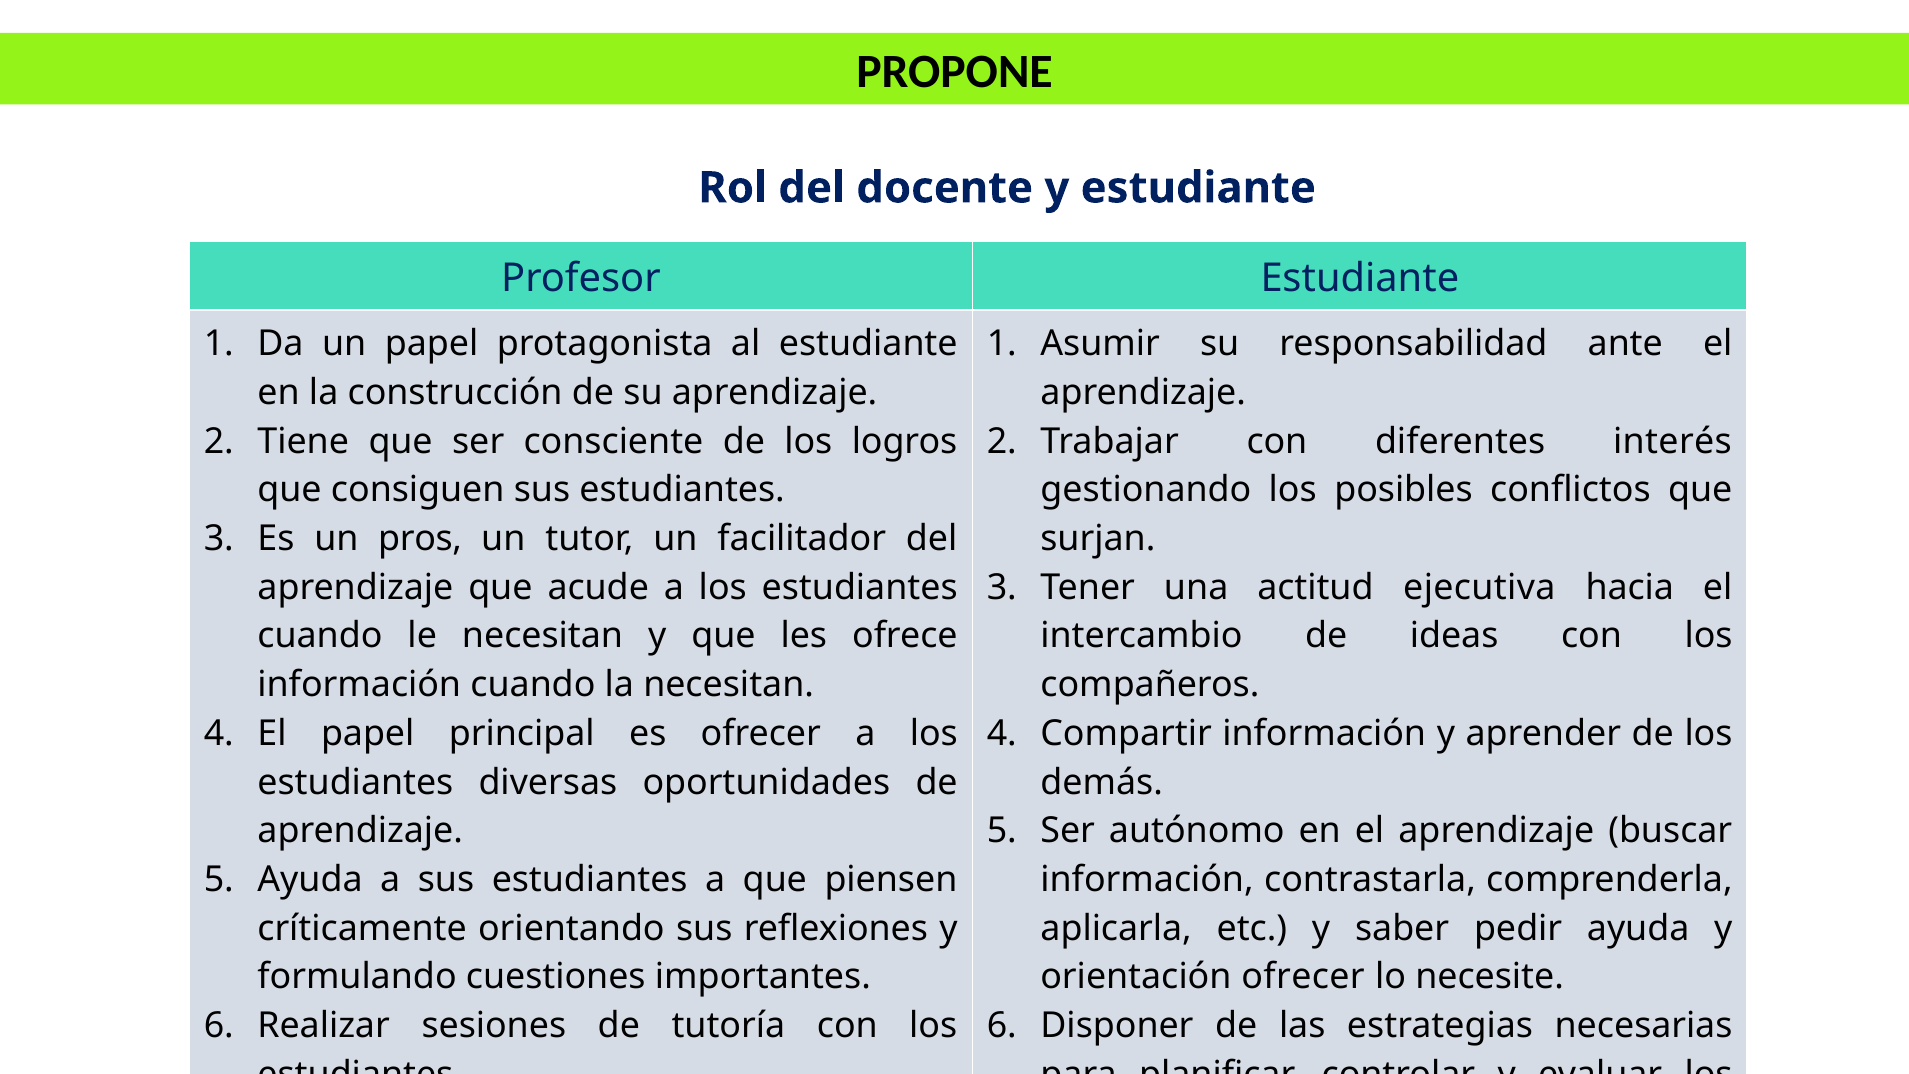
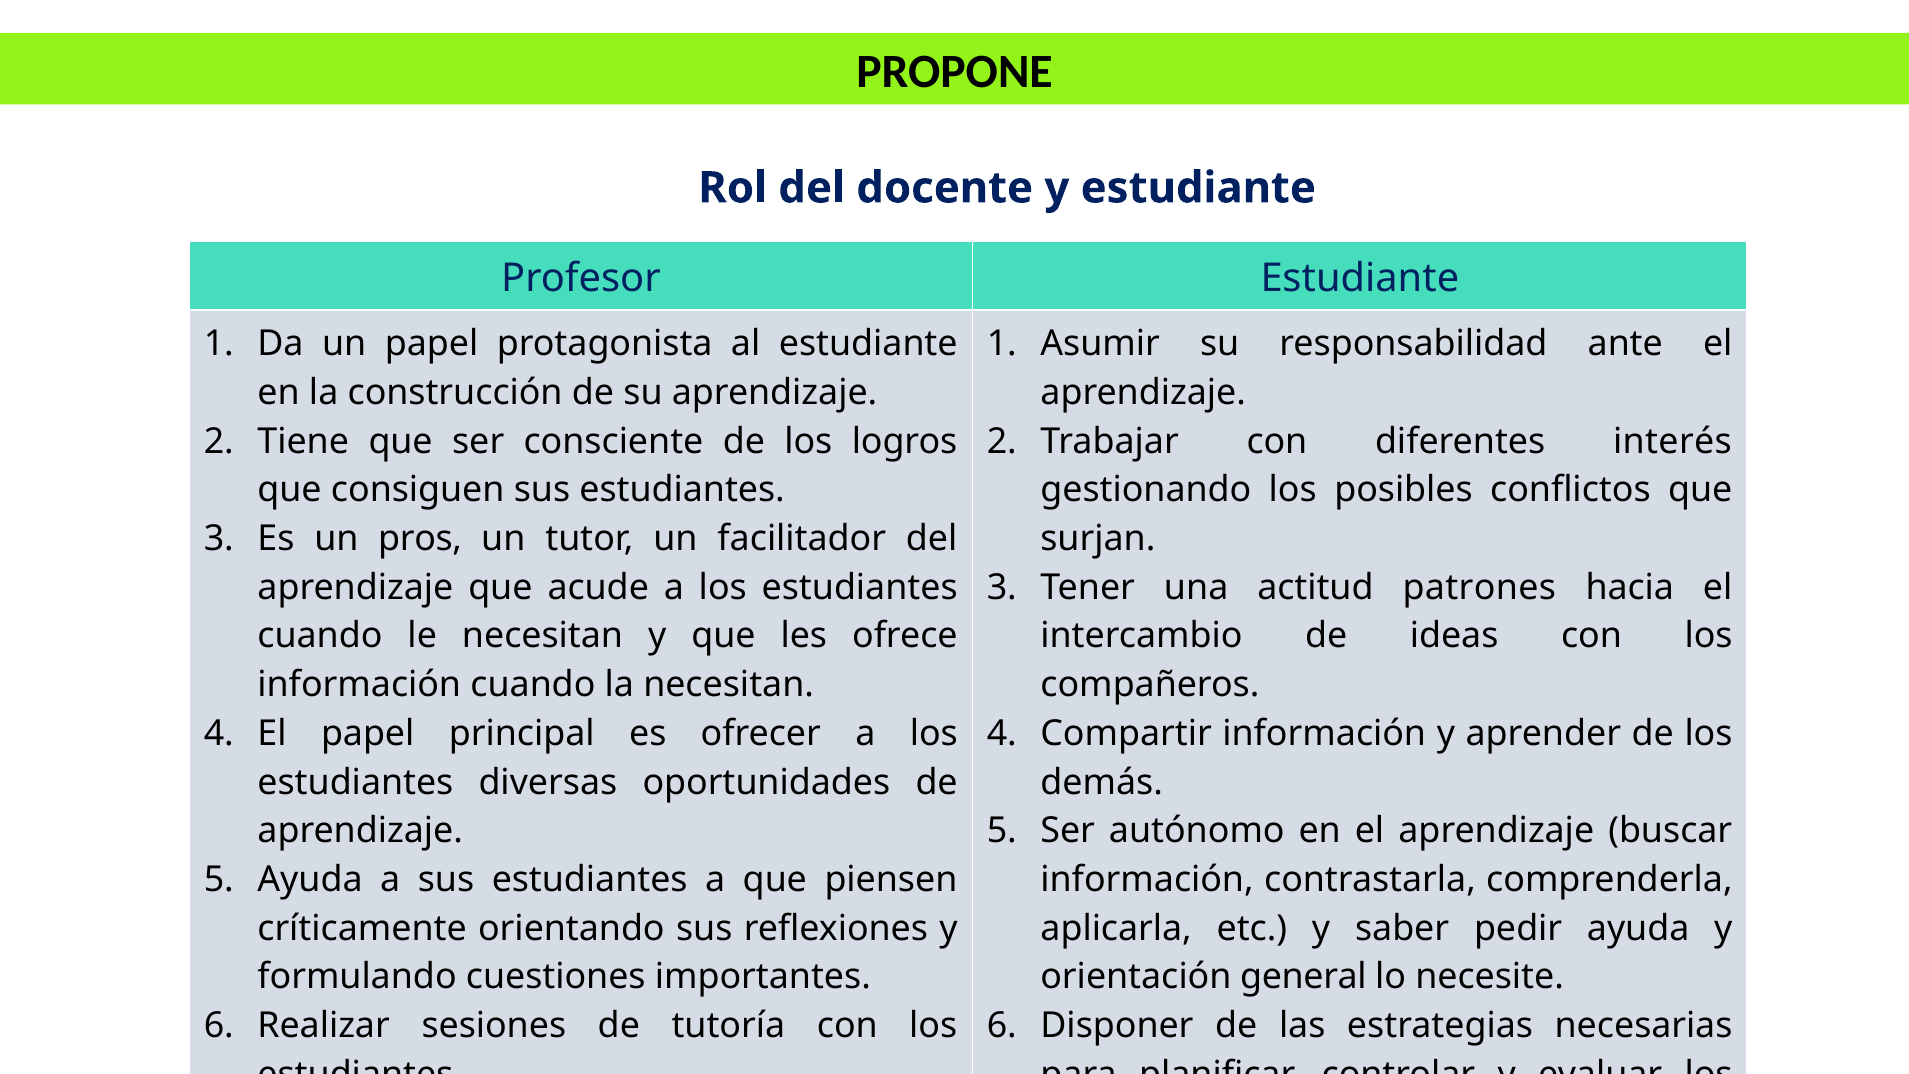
ejecutiva: ejecutiva -> patrones
orientación ofrecer: ofrecer -> general
